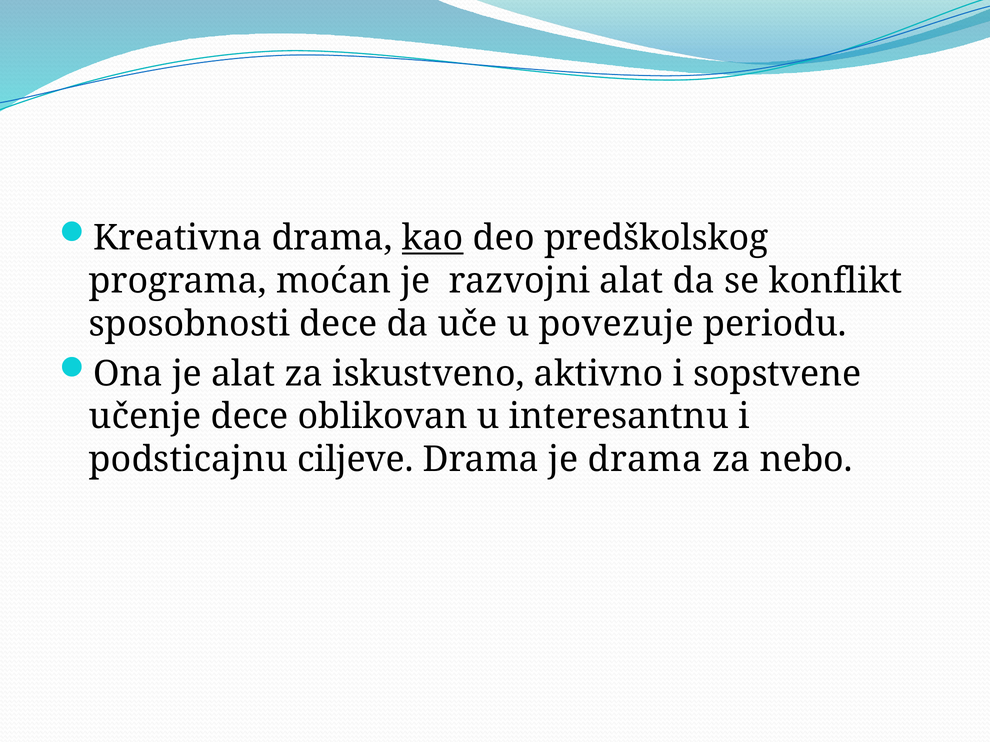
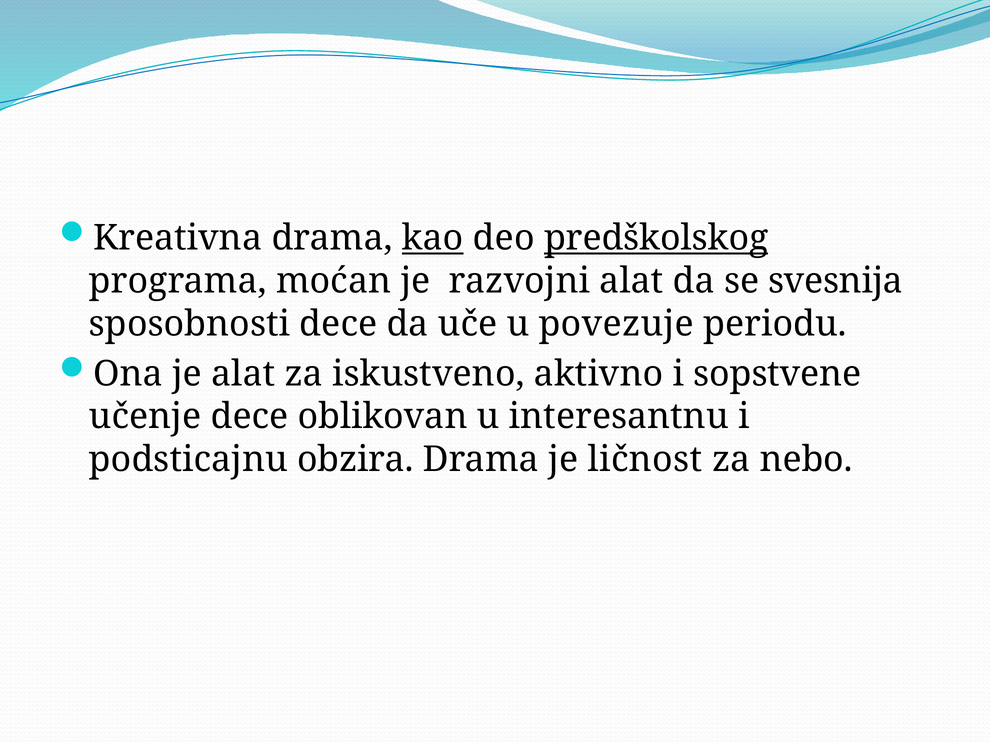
predškolskog underline: none -> present
konflikt: konflikt -> svesnija
ciljeve: ciljeve -> obzira
je drama: drama -> ličnost
